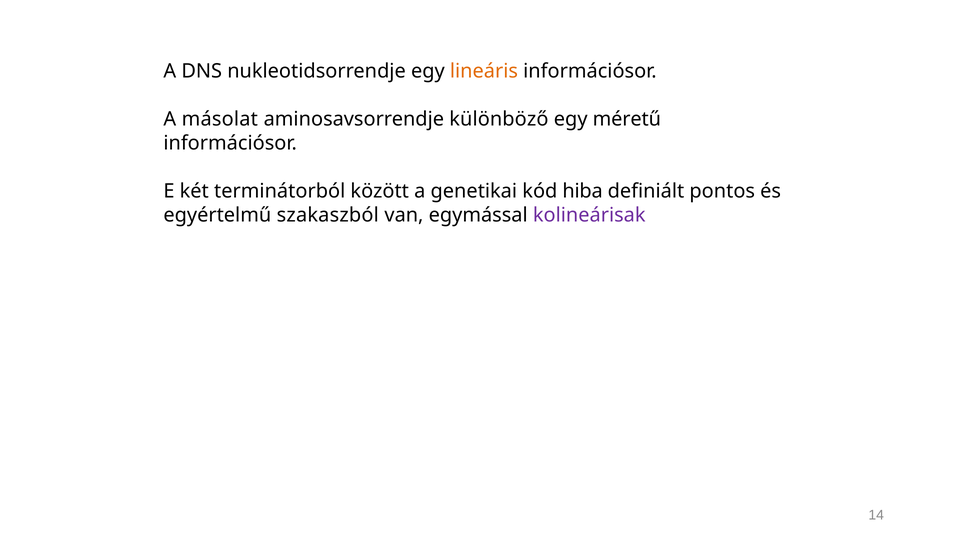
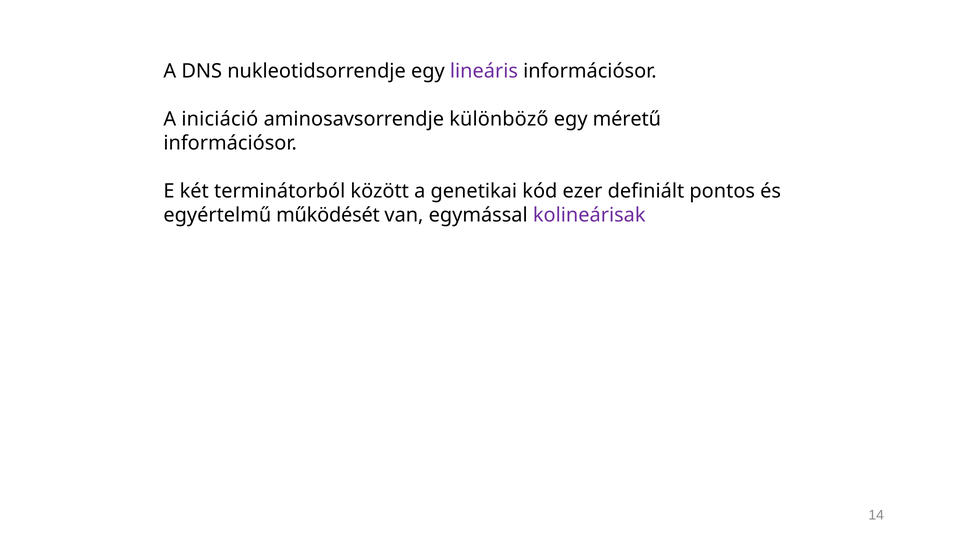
lineáris colour: orange -> purple
másolat: másolat -> iniciáció
hiba: hiba -> ezer
szakaszból: szakaszból -> működését
